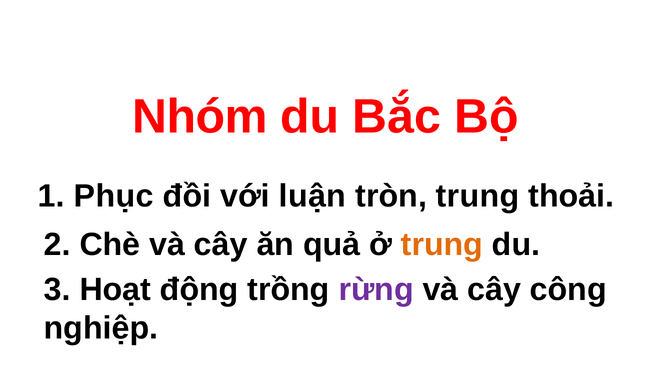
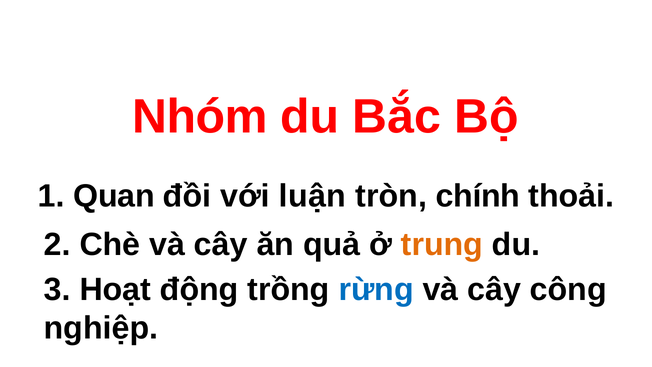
Phục: Phục -> Quan
tròn trung: trung -> chính
rừng colour: purple -> blue
